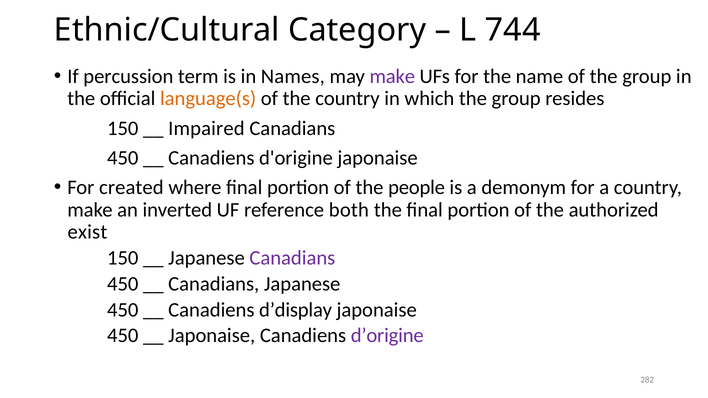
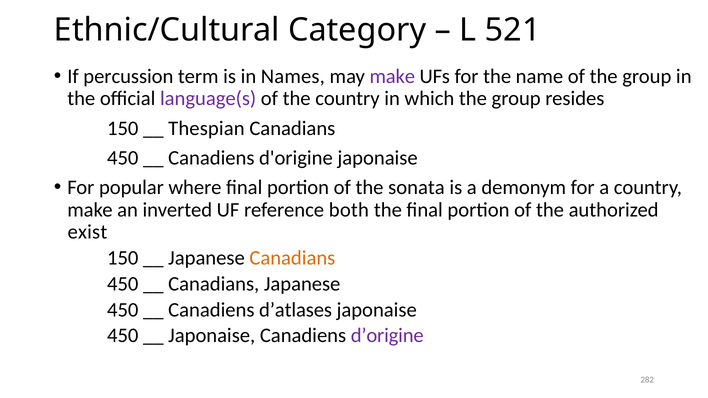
744: 744 -> 521
language(s colour: orange -> purple
Impaired: Impaired -> Thespian
created: created -> popular
people: people -> sonata
Canadians at (292, 258) colour: purple -> orange
d’display: d’display -> d’atlases
